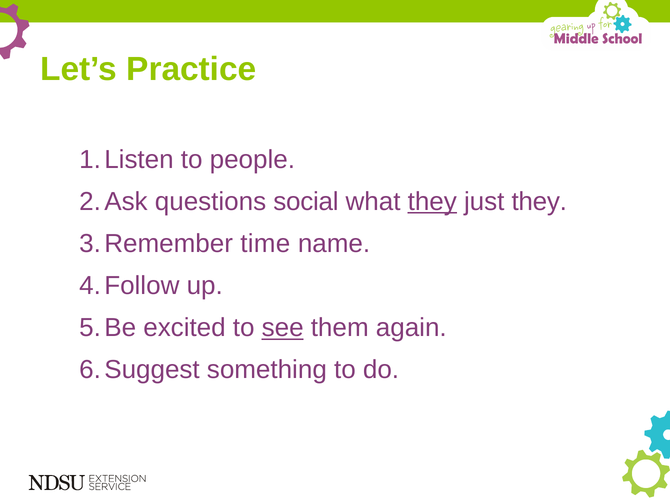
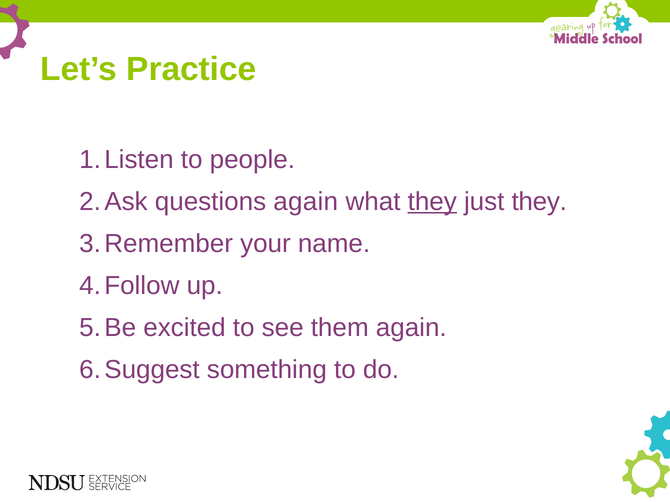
questions social: social -> again
time: time -> your
see underline: present -> none
